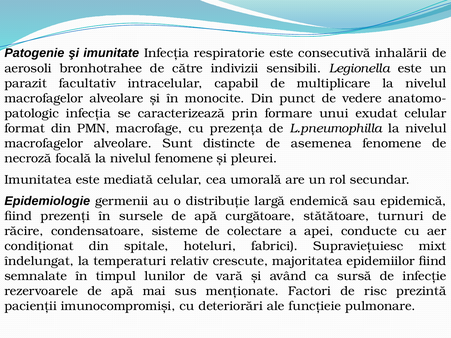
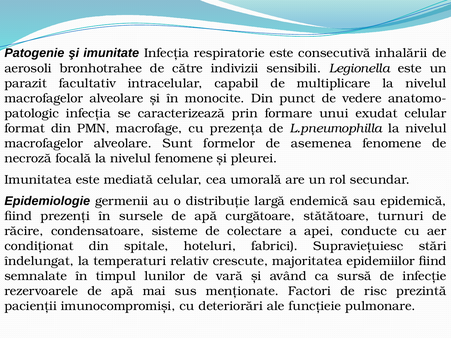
distincte: distincte -> formelor
mixt: mixt -> stări
